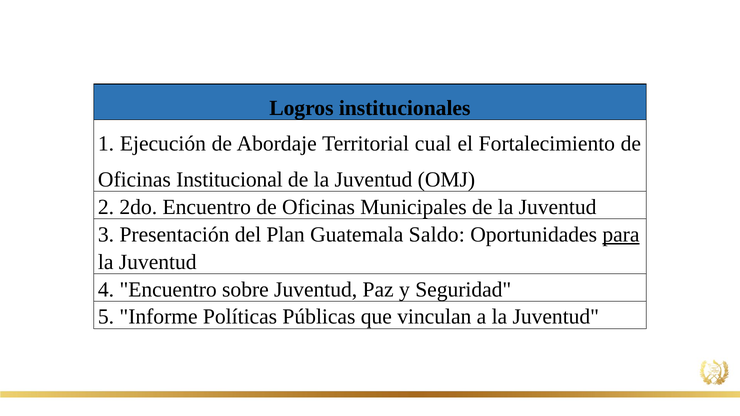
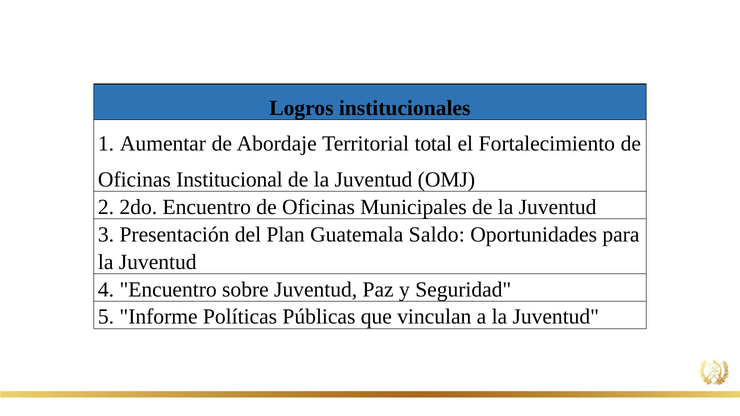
Ejecución: Ejecución -> Aumentar
cual: cual -> total
para underline: present -> none
